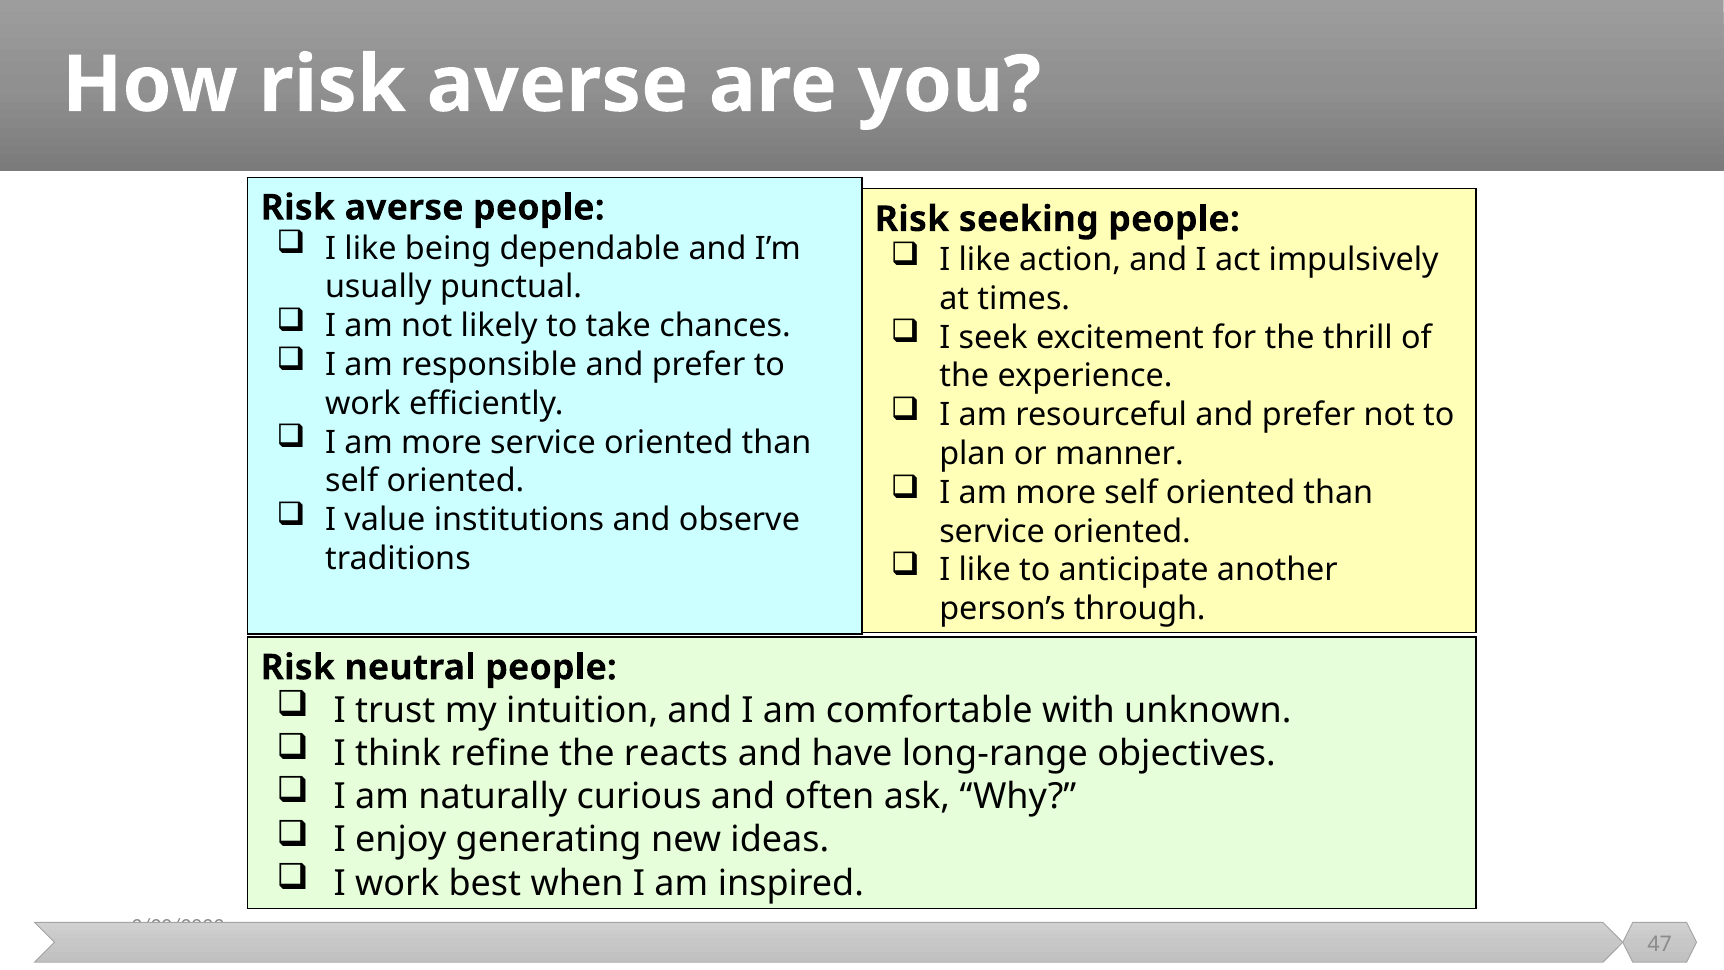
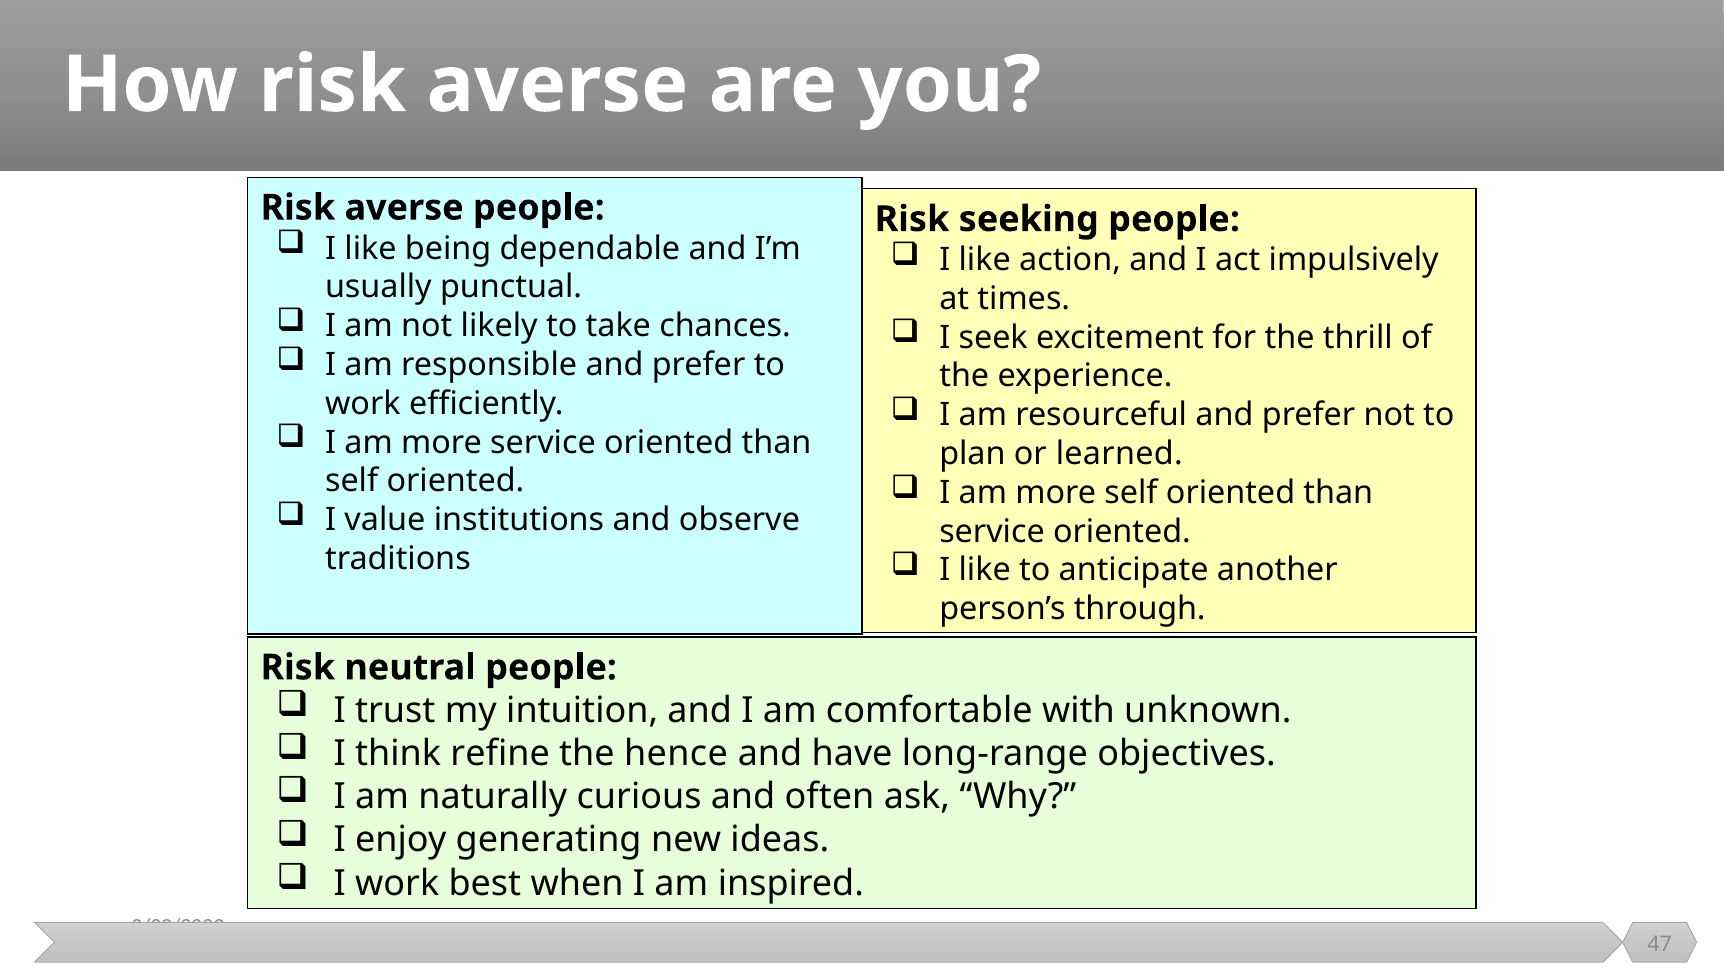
manner: manner -> learned
reacts: reacts -> hence
